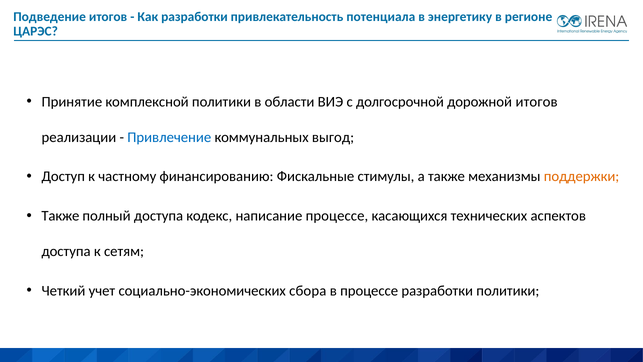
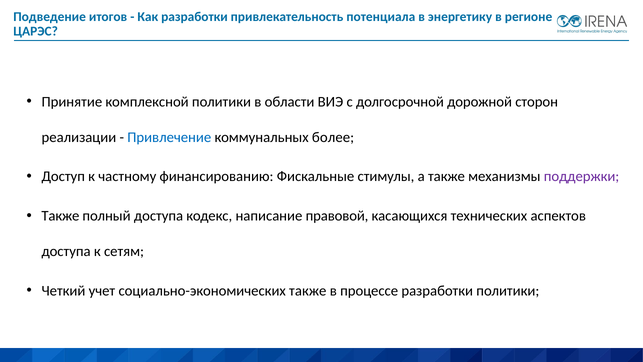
дорожной итогов: итогов -> сторон
выгод: выгод -> более
поддержки colour: orange -> purple
написание процессе: процессе -> правовой
социально-экономических сбора: сбора -> также
